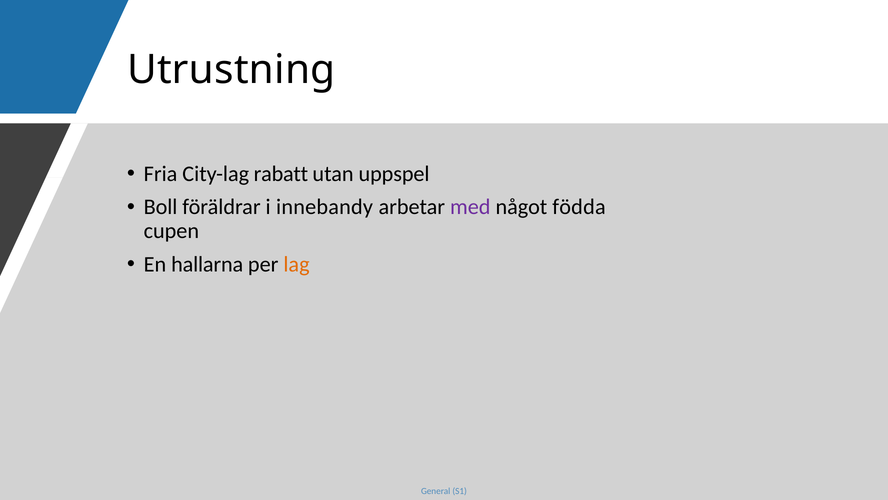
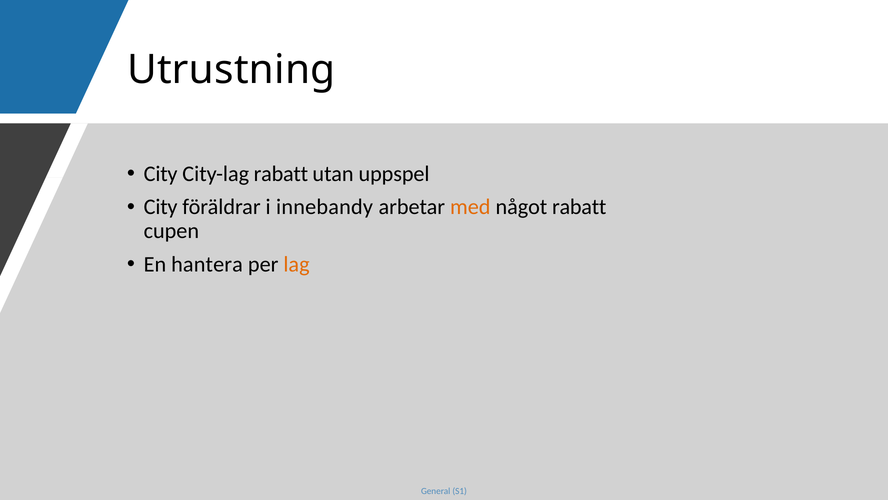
Fria at (161, 174): Fria -> City
Boll at (161, 207): Boll -> City
med colour: purple -> orange
något födda: födda -> rabatt
hallarna: hallarna -> hantera
